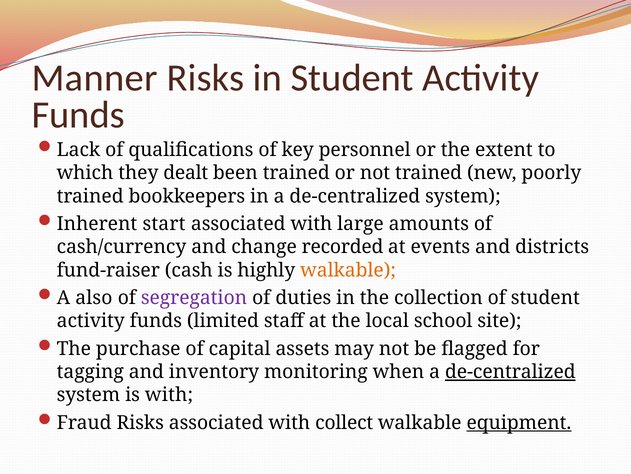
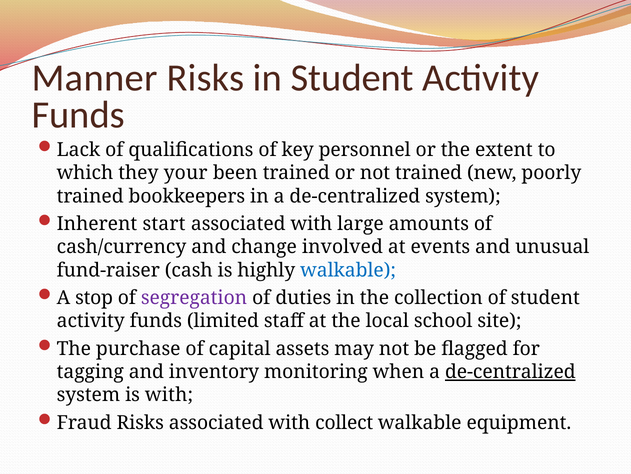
dealt: dealt -> your
recorded: recorded -> involved
districts: districts -> unusual
walkable at (348, 270) colour: orange -> blue
also: also -> stop
equipment underline: present -> none
